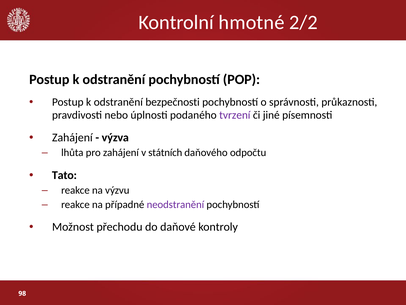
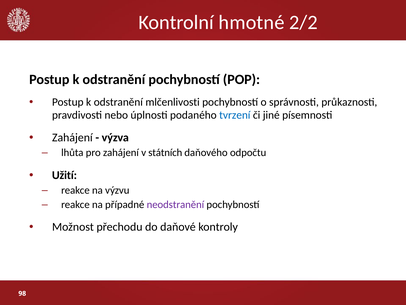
bezpečnosti: bezpečnosti -> mlčenlivosti
tvrzení colour: purple -> blue
Tato: Tato -> Užití
